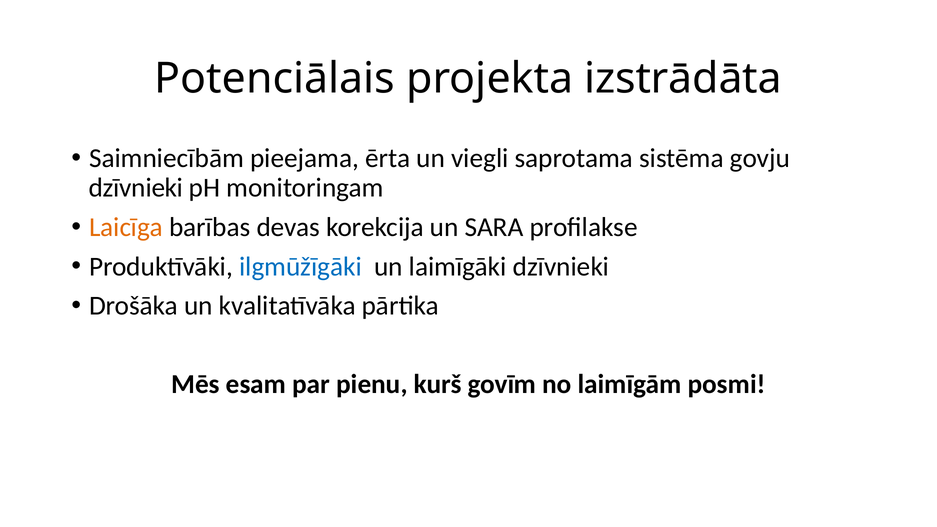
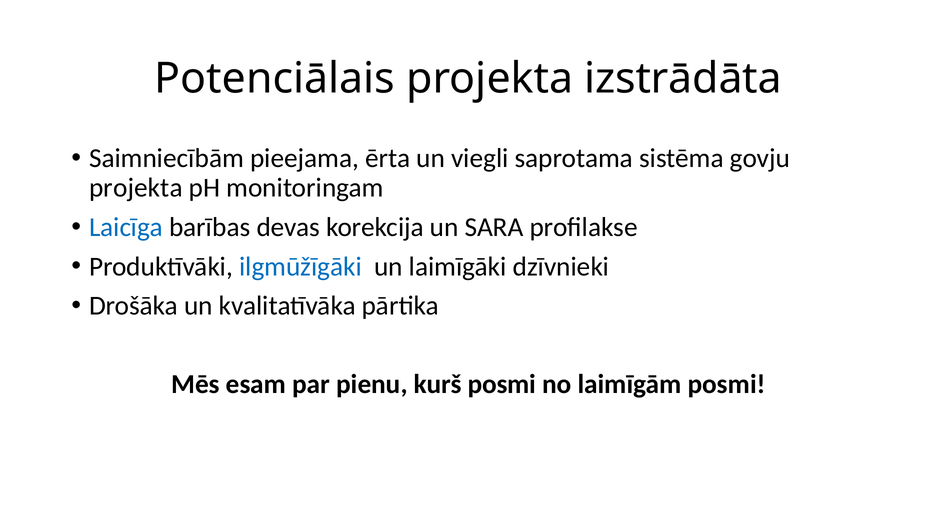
dzīvnieki at (136, 188): dzīvnieki -> projekta
Laicīga colour: orange -> blue
kurš govīm: govīm -> posmi
